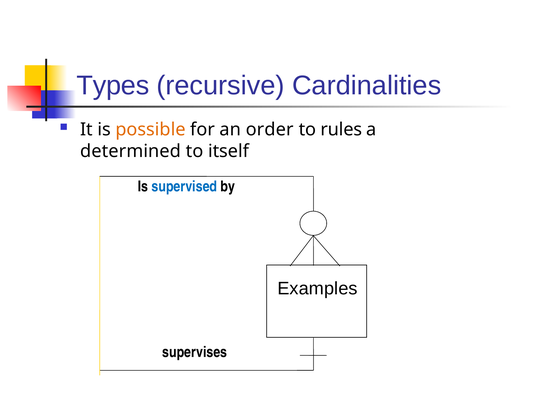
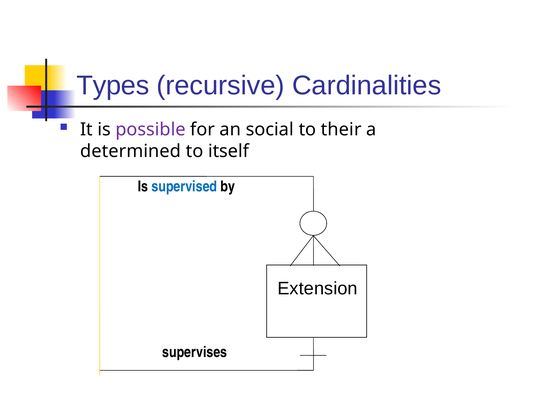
possible colour: orange -> purple
order: order -> social
rules: rules -> their
Examples: Examples -> Extension
